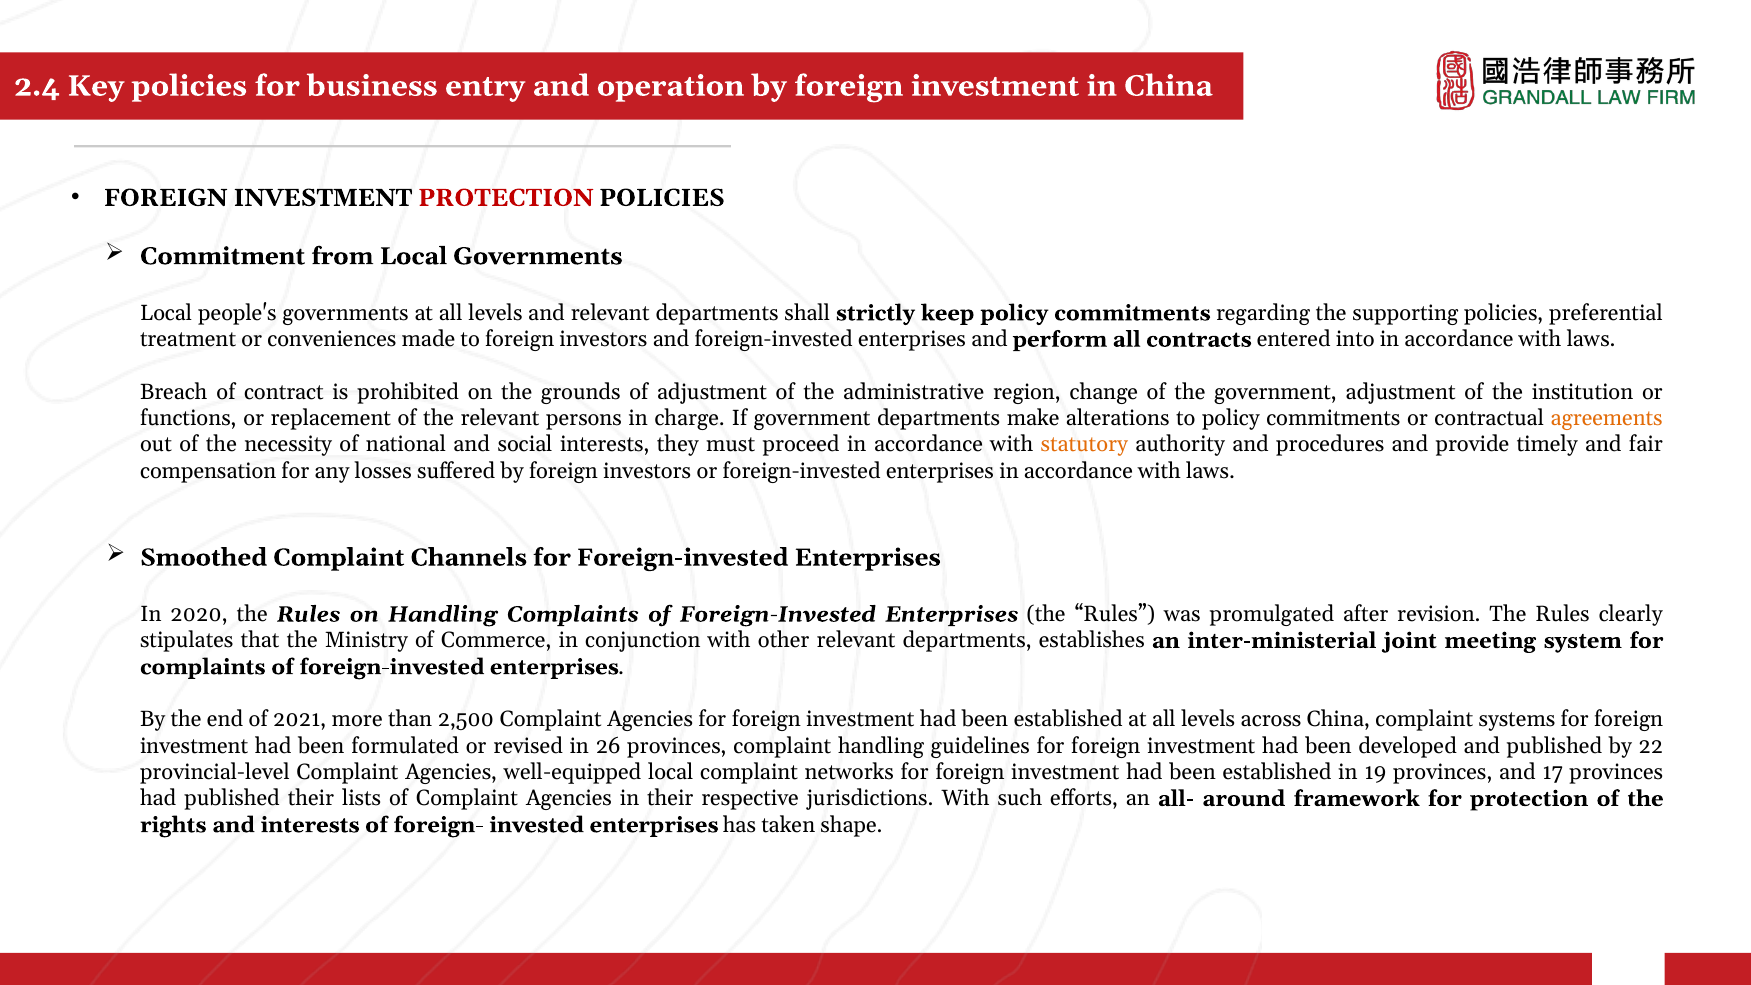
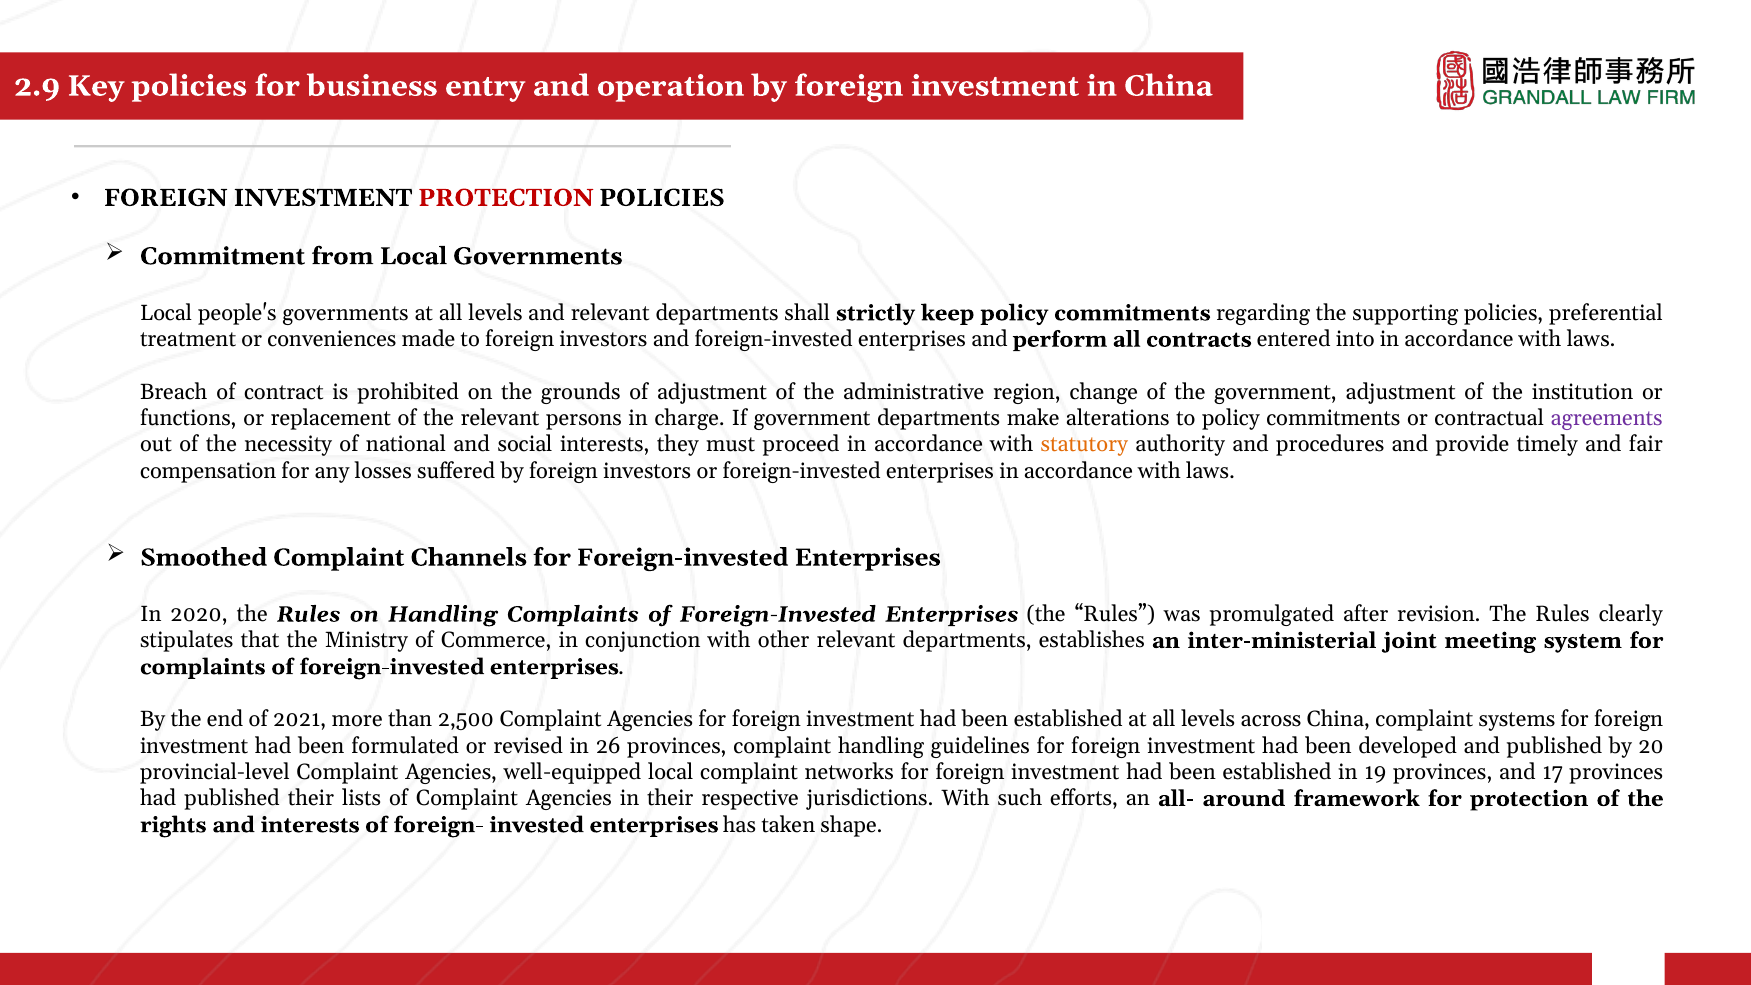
2.4: 2.4 -> 2.9
agreements colour: orange -> purple
22: 22 -> 20
